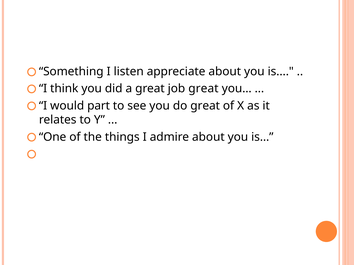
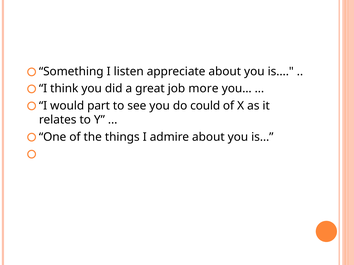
job great: great -> more
do great: great -> could
